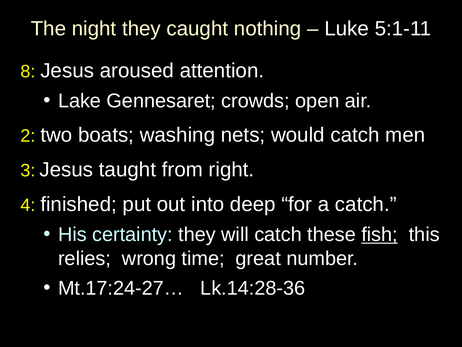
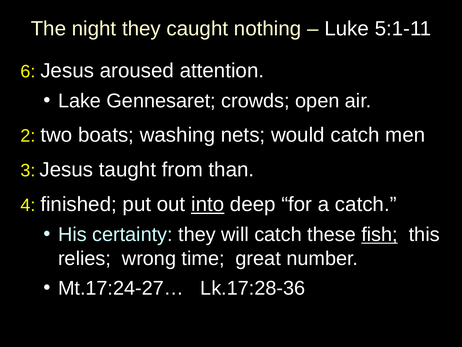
8: 8 -> 6
right: right -> than
into underline: none -> present
Lk.14:28-36: Lk.14:28-36 -> Lk.17:28-36
